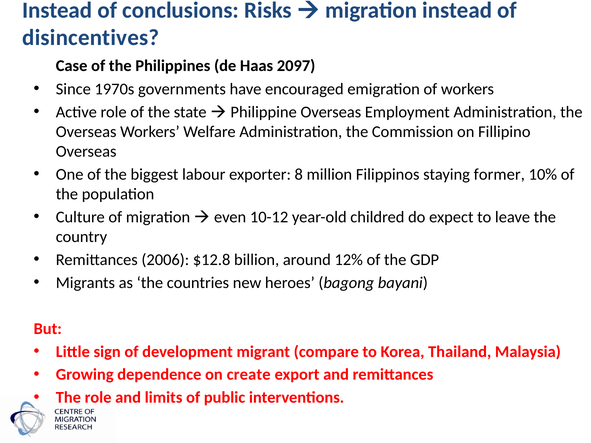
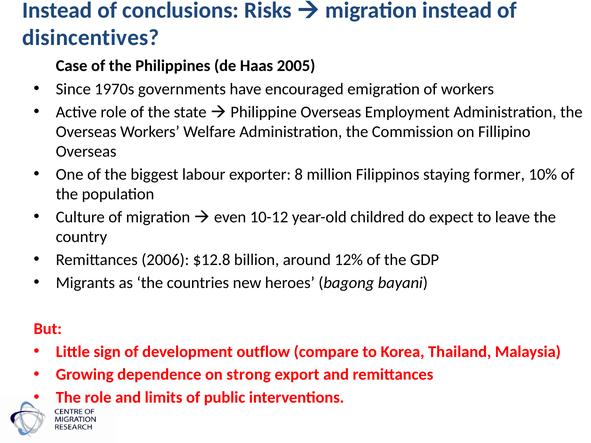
2097: 2097 -> 2005
migrant: migrant -> outflow
create: create -> strong
